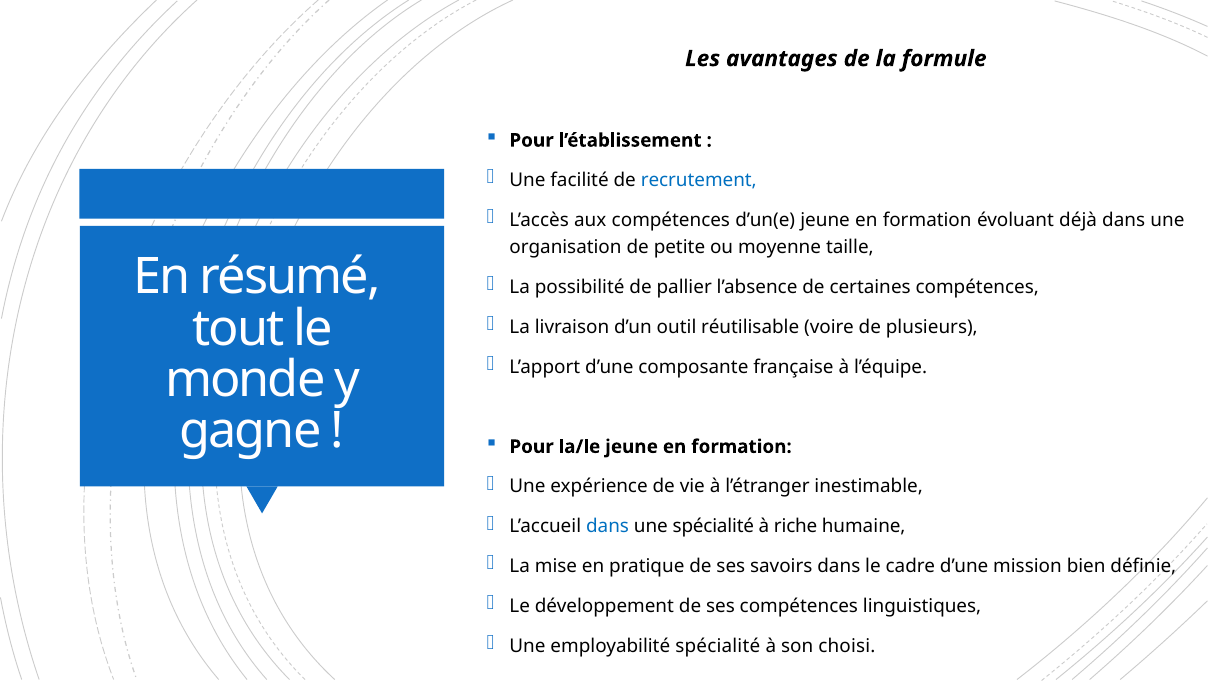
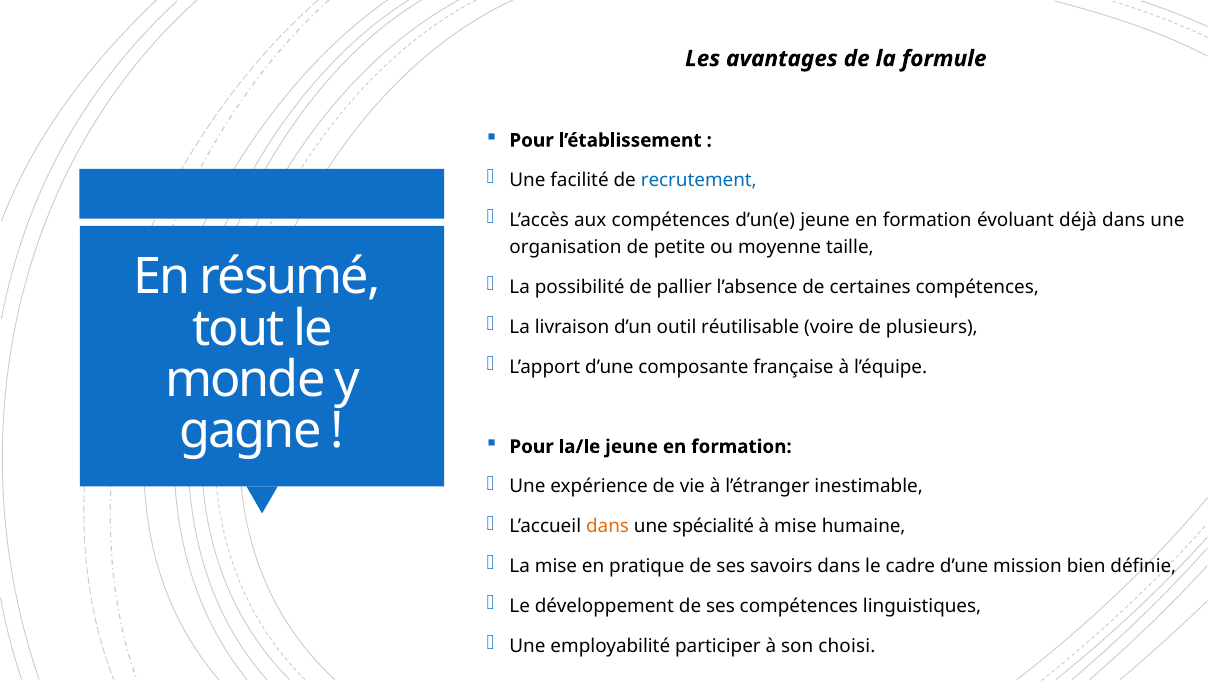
dans at (608, 526) colour: blue -> orange
à riche: riche -> mise
employabilité spécialité: spécialité -> participer
